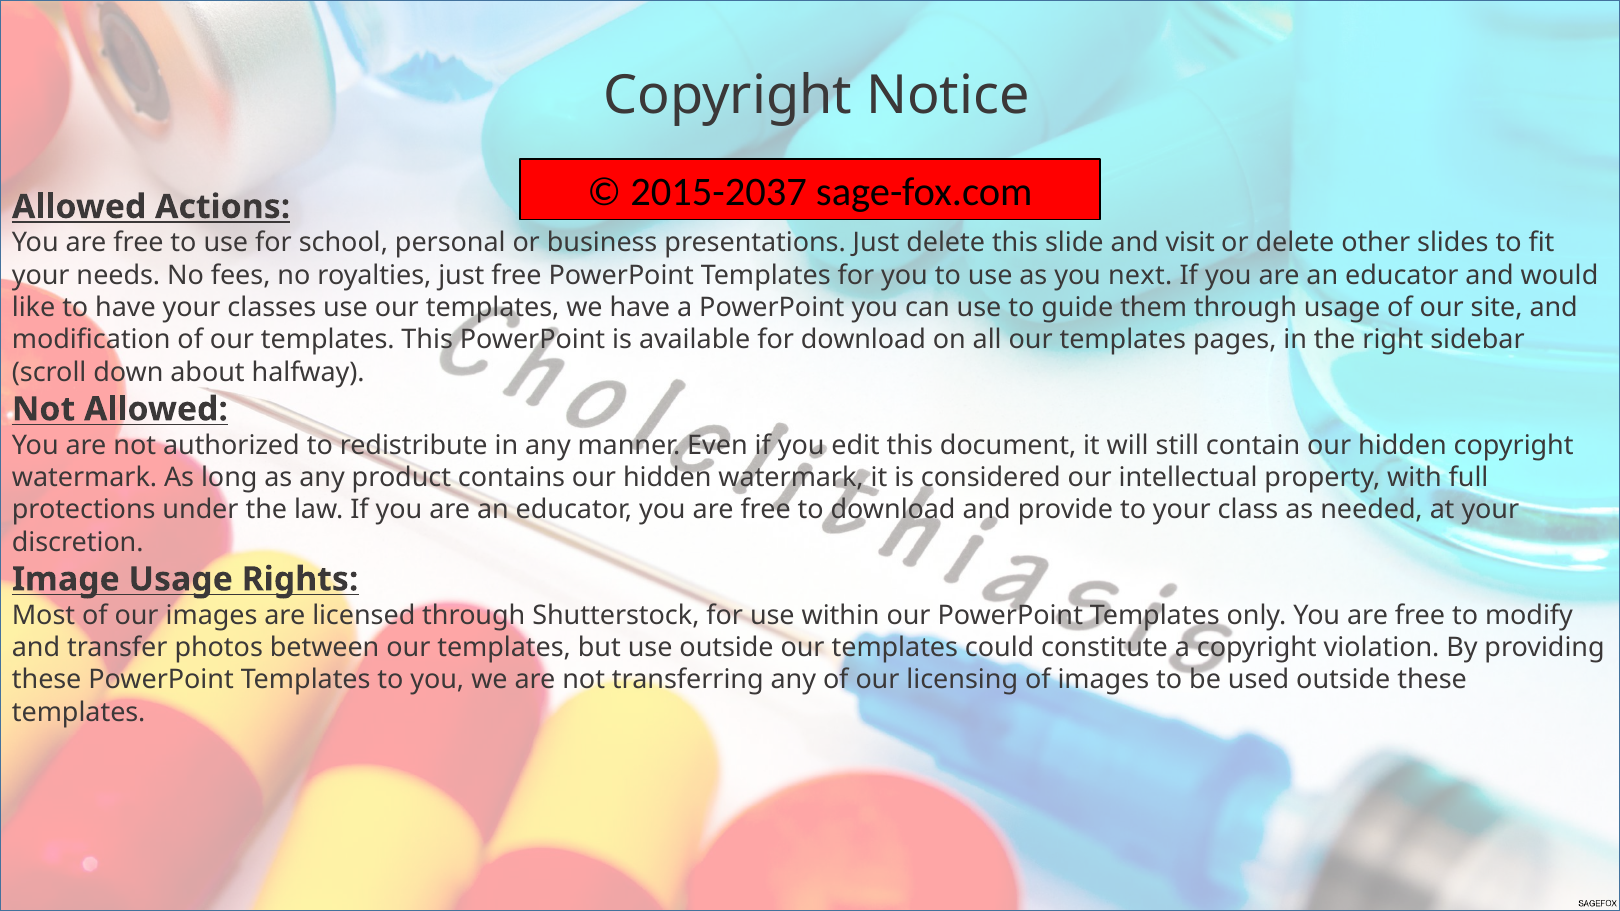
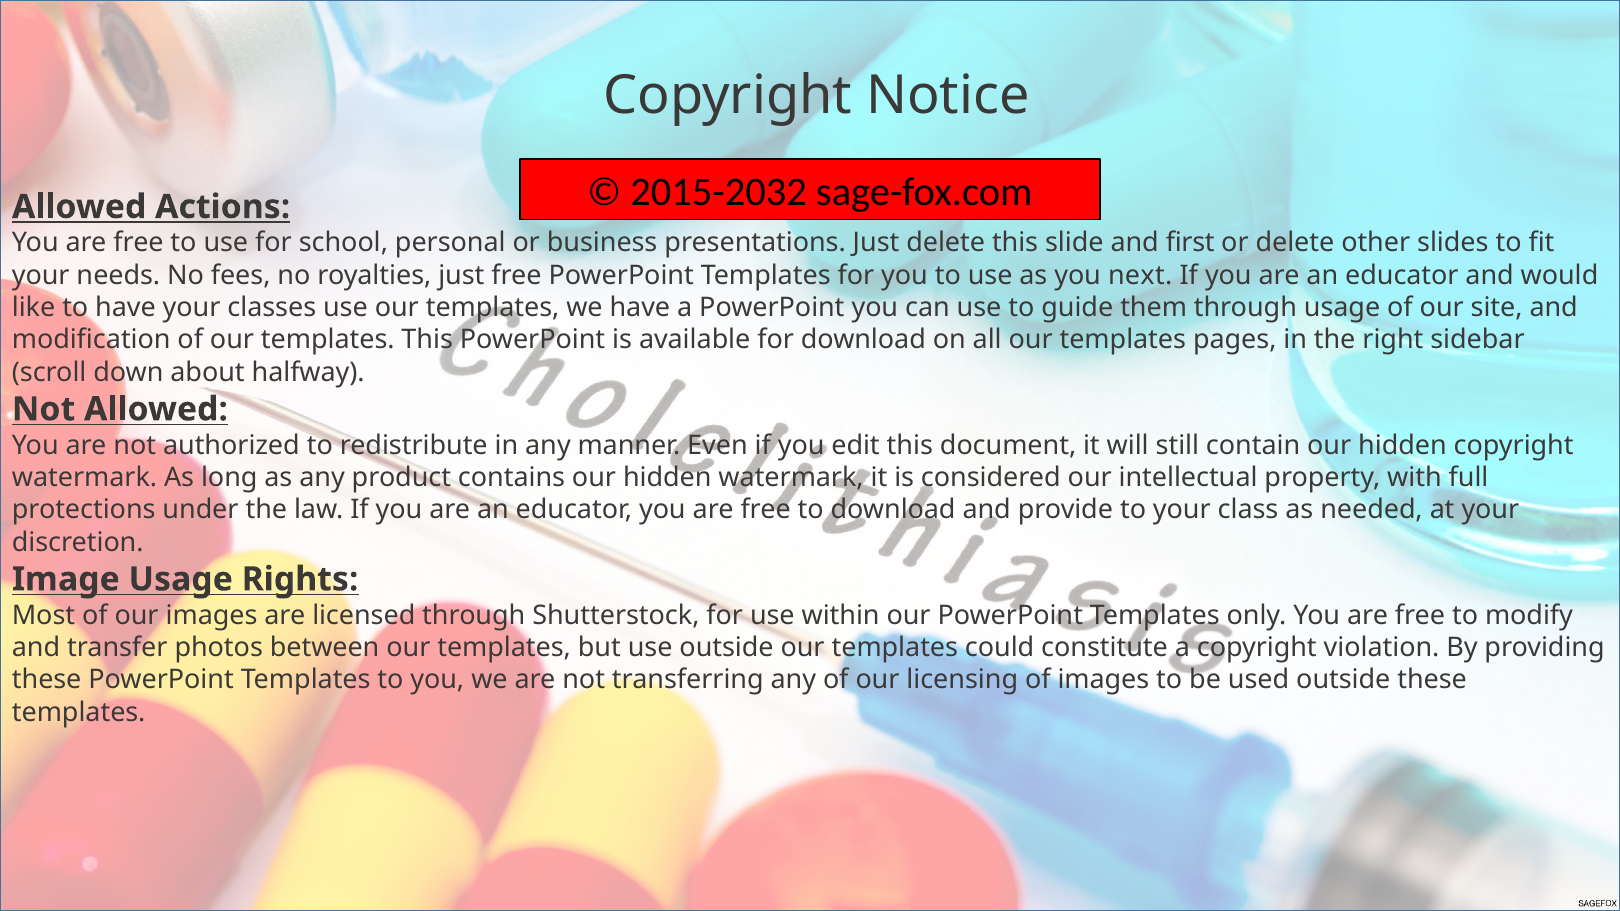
2015-2037: 2015-2037 -> 2015-2032
visit: visit -> first
